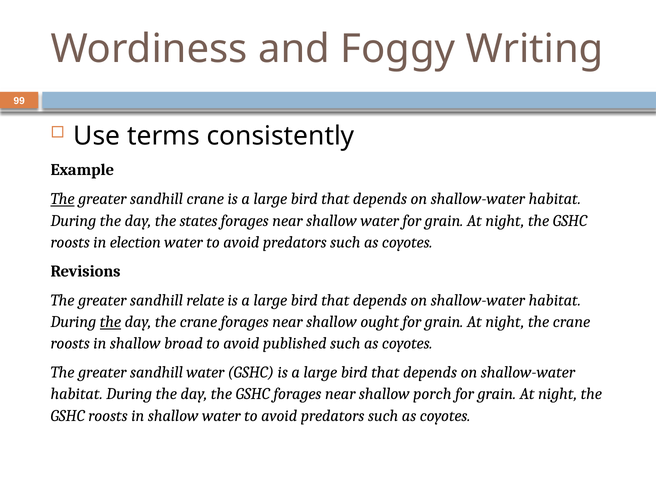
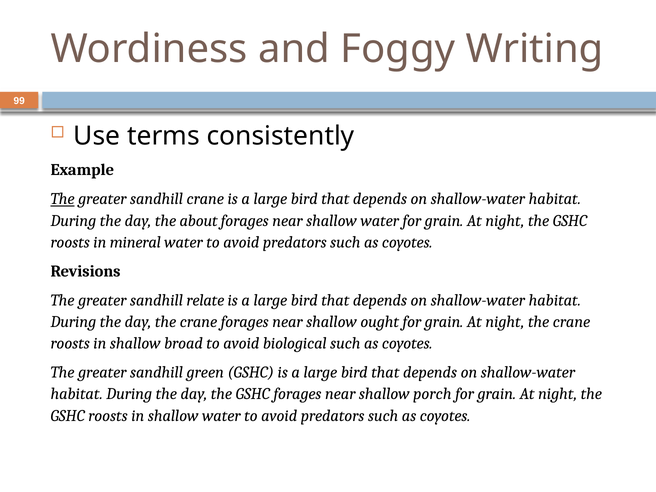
states: states -> about
election: election -> mineral
the at (110, 322) underline: present -> none
published: published -> biological
sandhill water: water -> green
